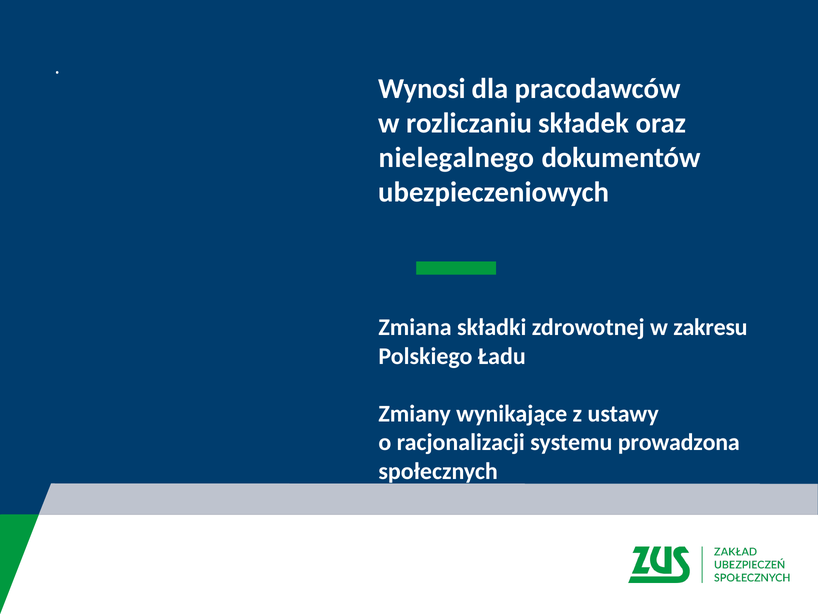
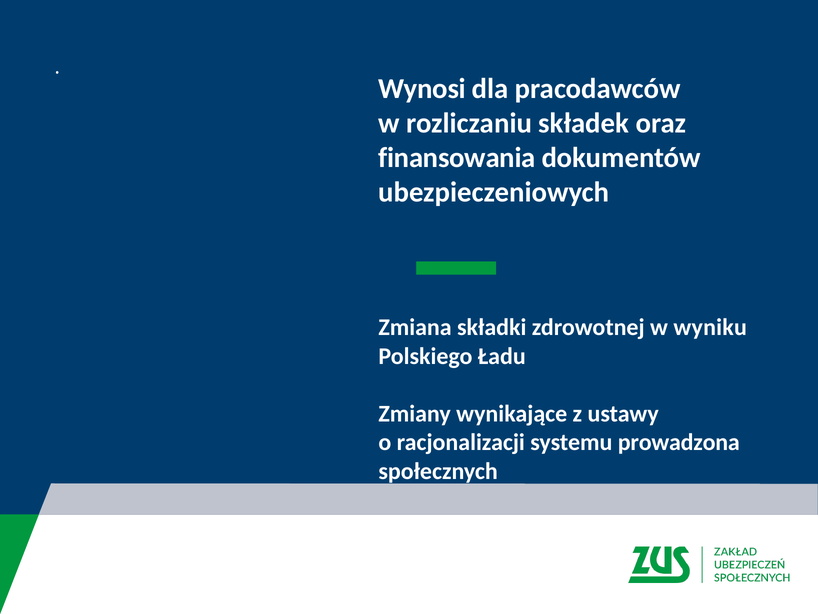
nielegalnego: nielegalnego -> finansowania
zakresu: zakresu -> wyniku
